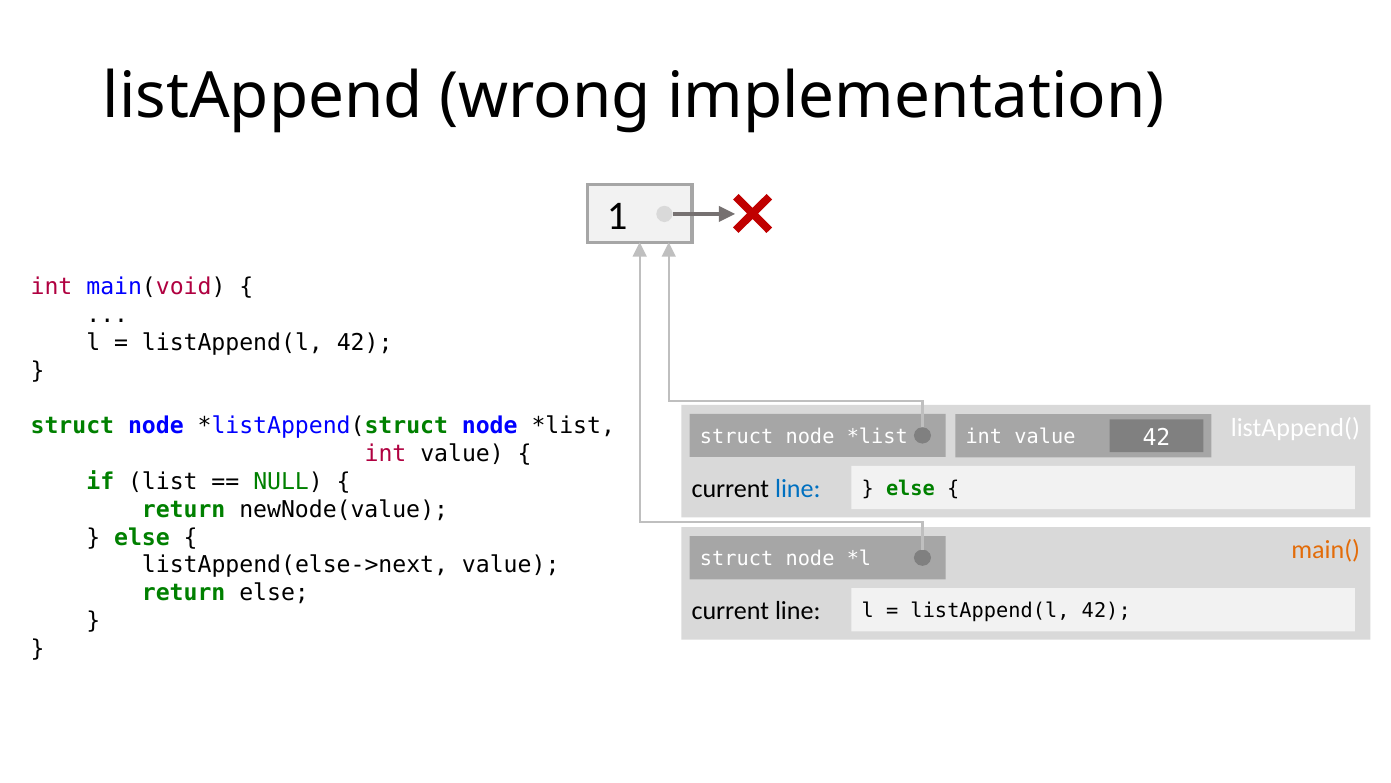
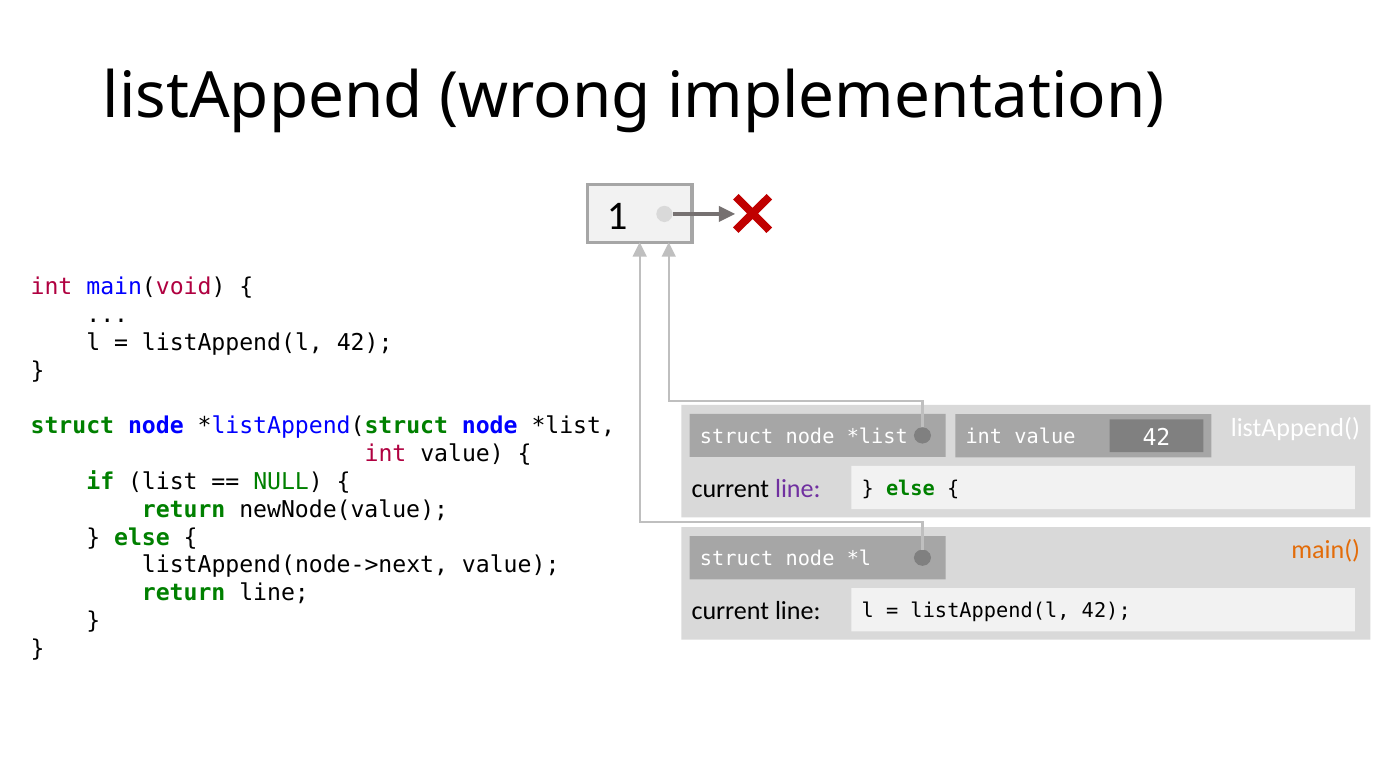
line at (798, 488) colour: blue -> purple
listAppend(else->next: listAppend(else->next -> listAppend(node->next
return else: else -> line
